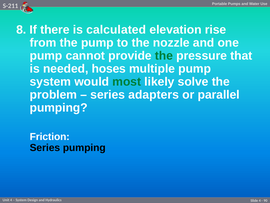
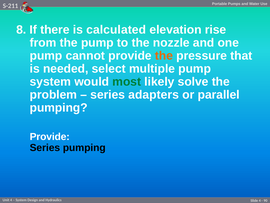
the at (164, 56) colour: green -> orange
hoses: hoses -> select
Friction at (50, 136): Friction -> Provide
